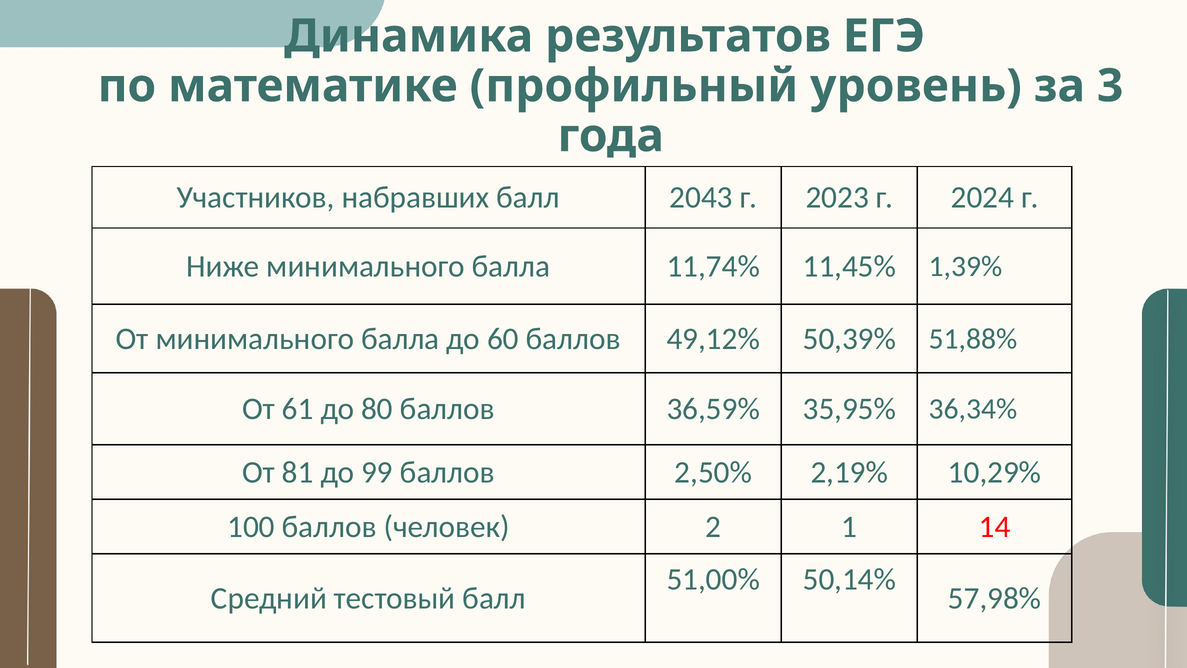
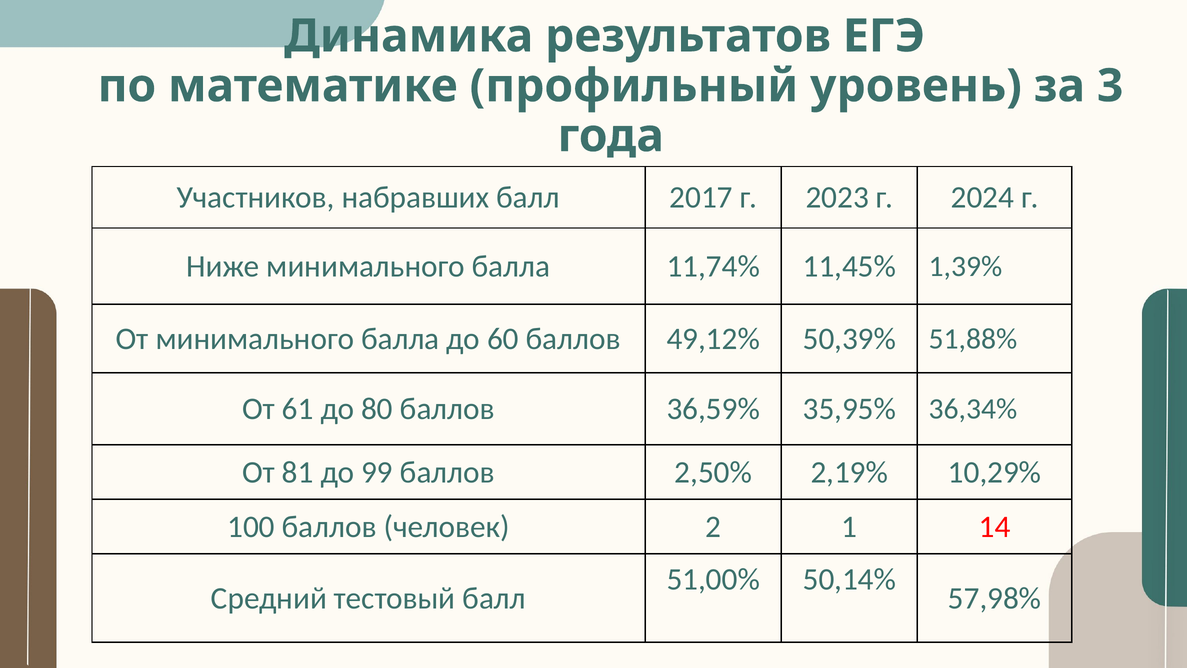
2043: 2043 -> 2017
